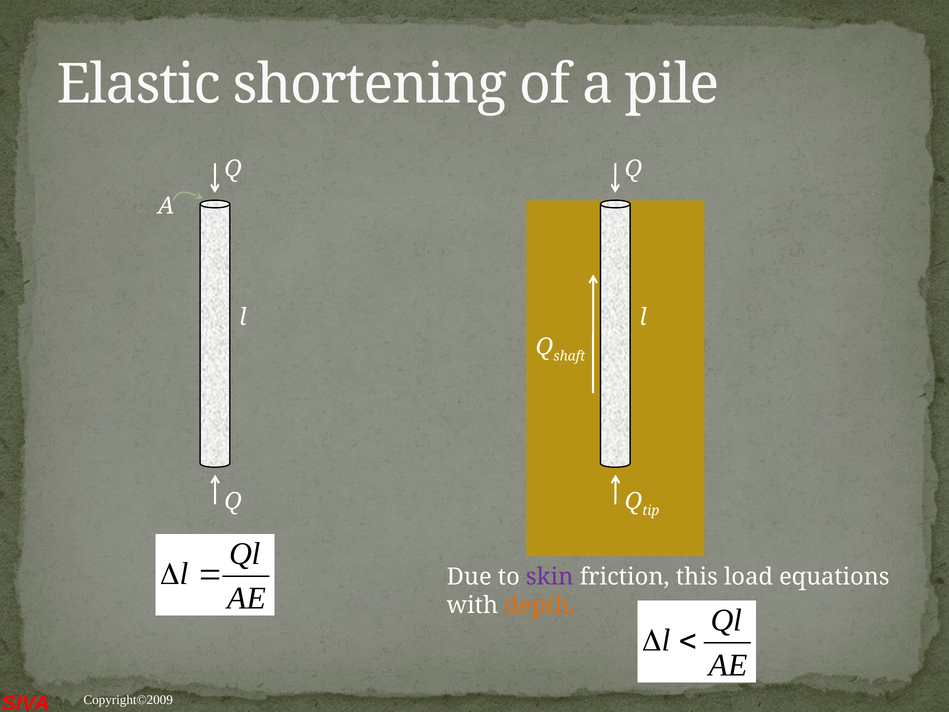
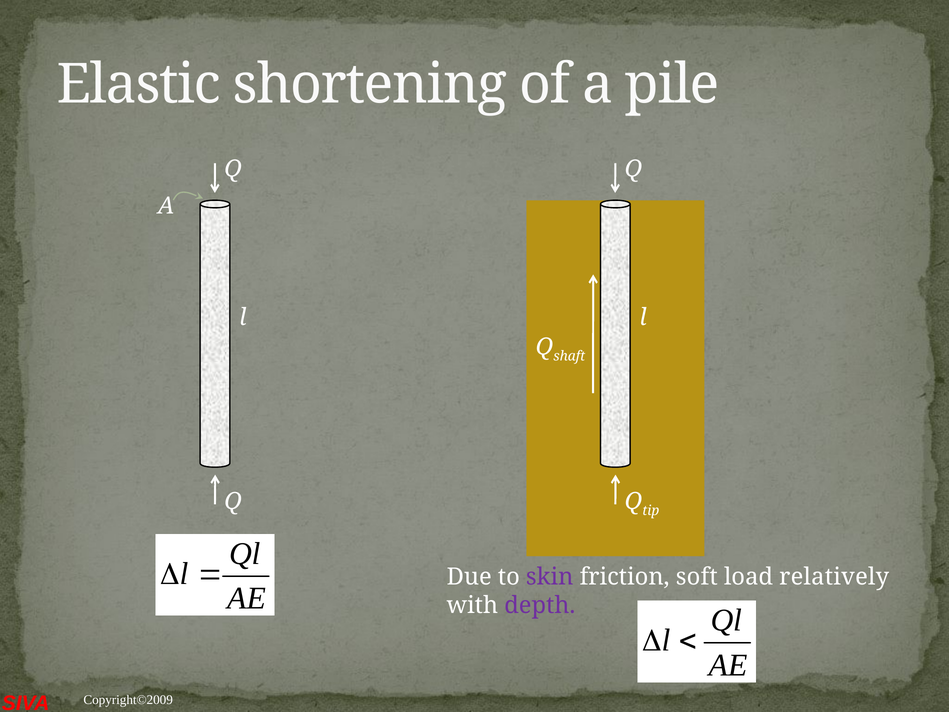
this: this -> soft
equations: equations -> relatively
depth colour: orange -> purple
